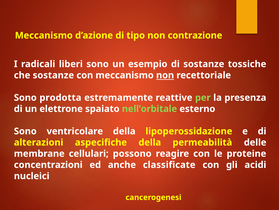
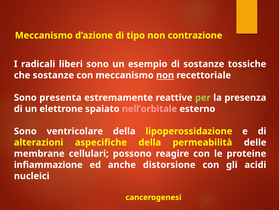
prodotta: prodotta -> presenta
nell’orbitale colour: light green -> pink
concentrazioni: concentrazioni -> infiammazione
classificate: classificate -> distorsione
